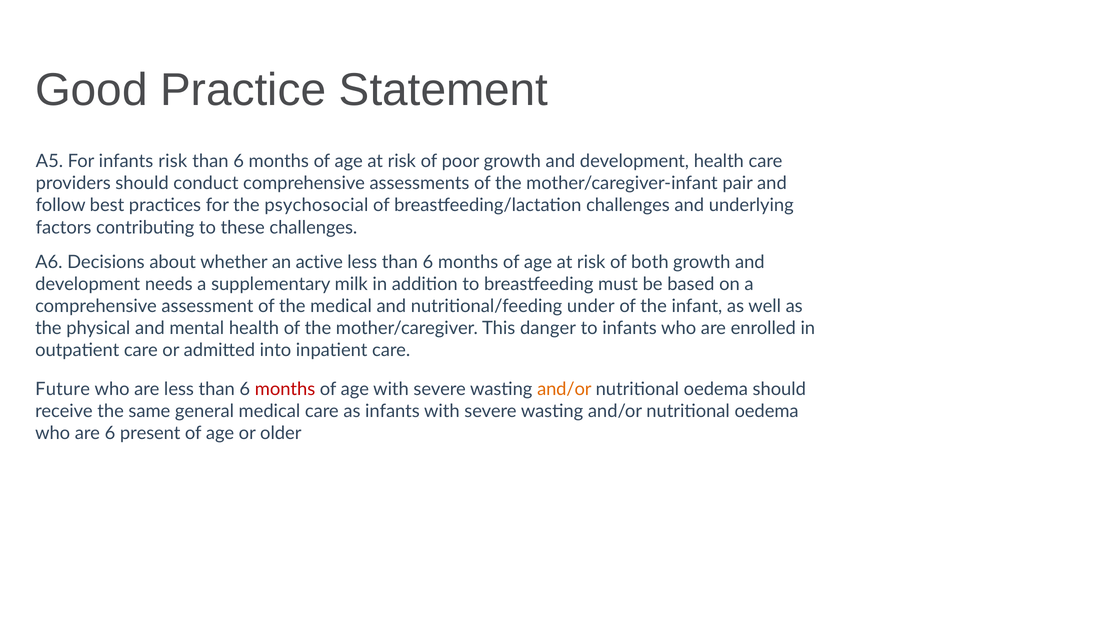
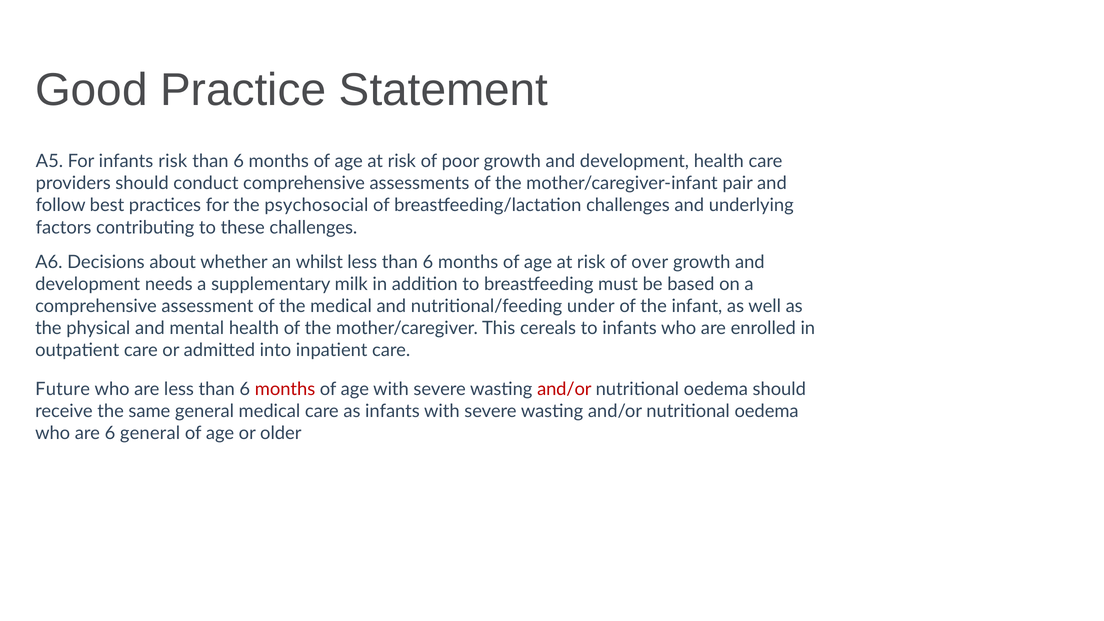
active: active -> whilst
both: both -> over
danger: danger -> cereals
and/or at (564, 389) colour: orange -> red
6 present: present -> general
